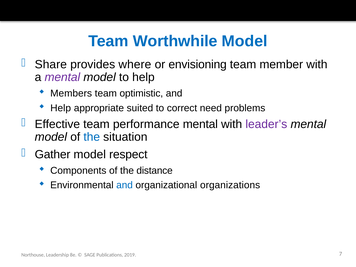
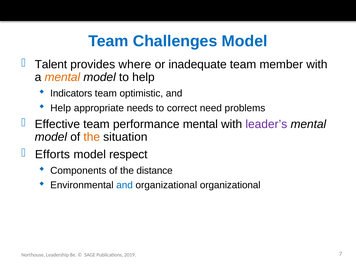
Worthwhile: Worthwhile -> Challenges
Share: Share -> Talent
envisioning: envisioning -> inadequate
mental at (62, 77) colour: purple -> orange
Members: Members -> Indicators
suited: suited -> needs
the at (92, 137) colour: blue -> orange
Gather: Gather -> Efforts
organizational organizations: organizations -> organizational
